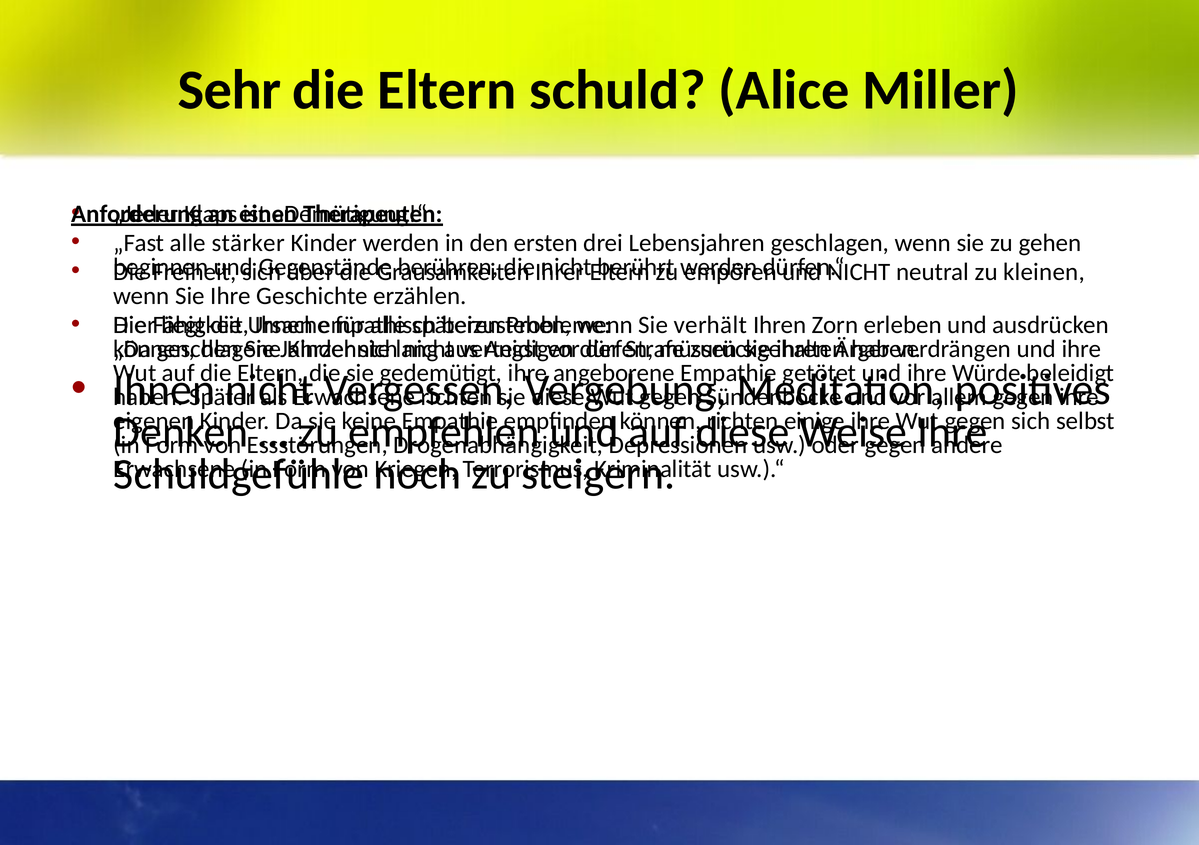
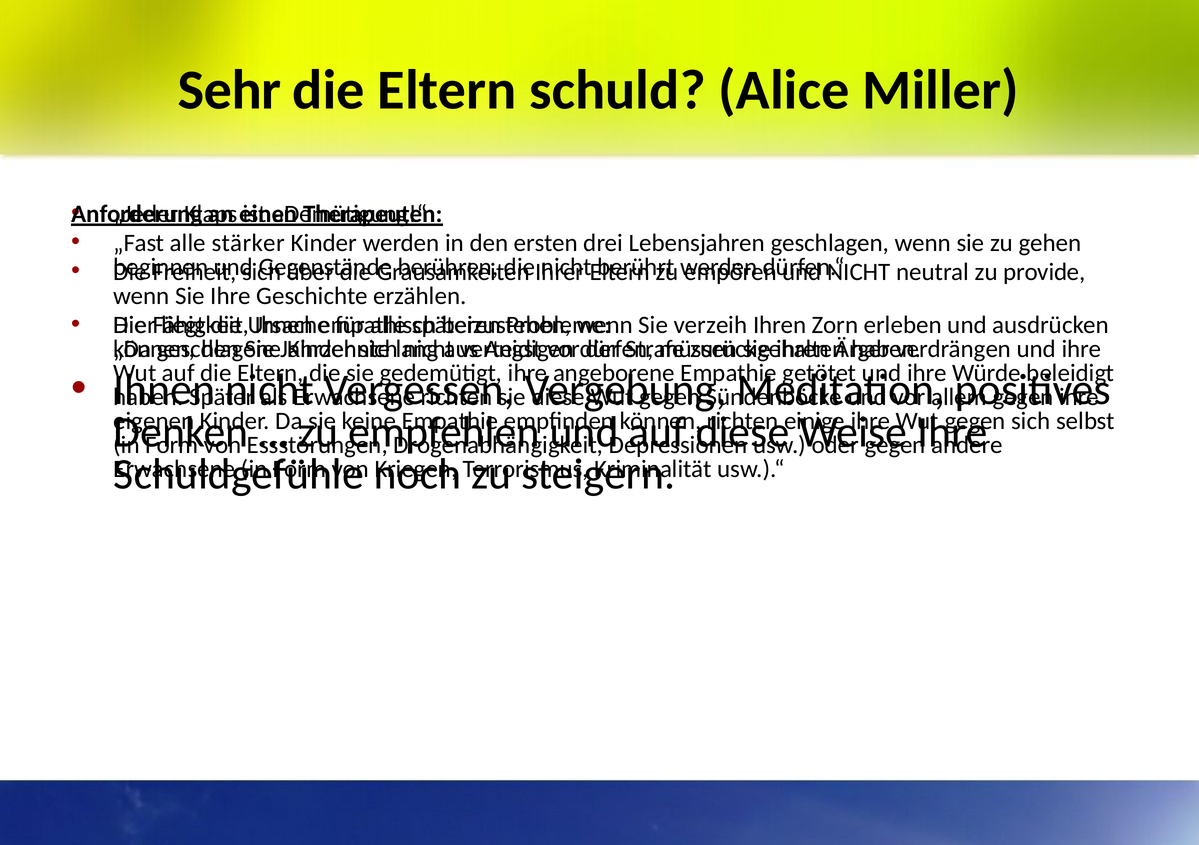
kleinen: kleinen -> provide
verhält: verhält -> verzeih
